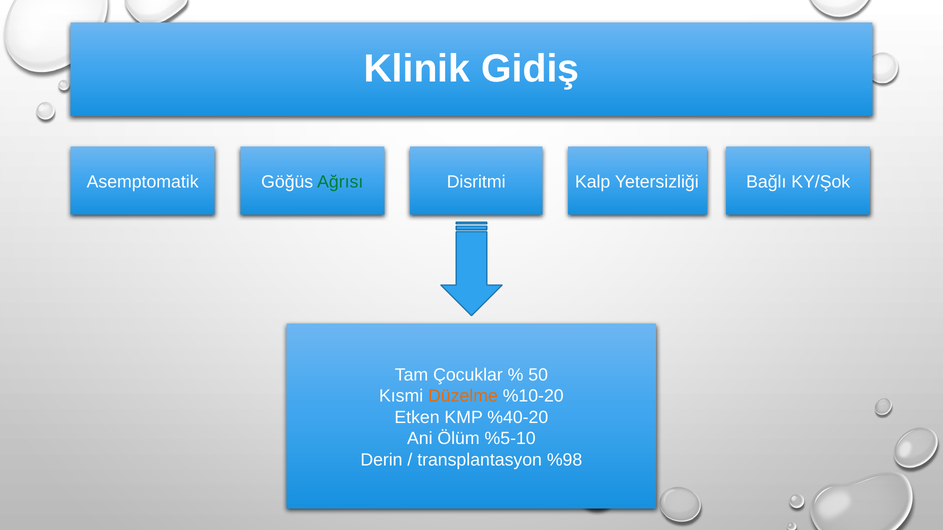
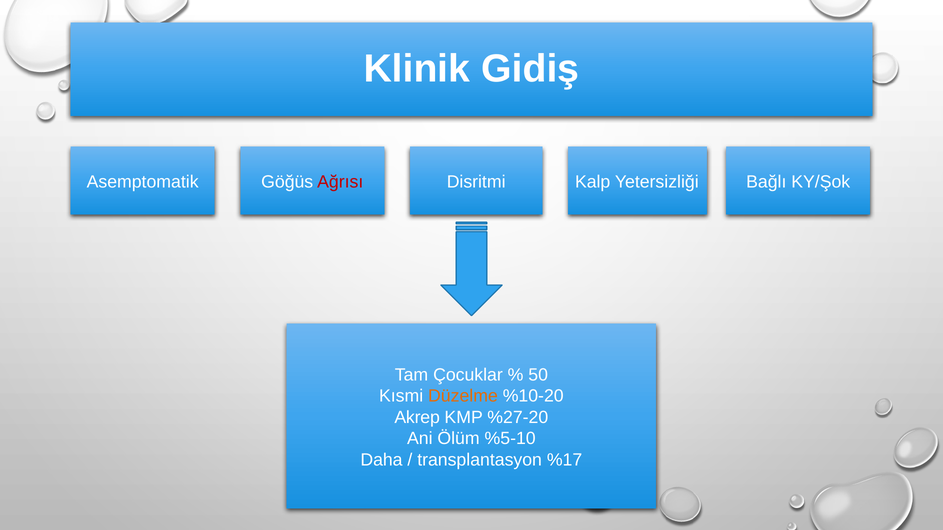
Ağrısı colour: green -> red
Etken: Etken -> Akrep
%40-20: %40-20 -> %27-20
Derin: Derin -> Daha
%98: %98 -> %17
